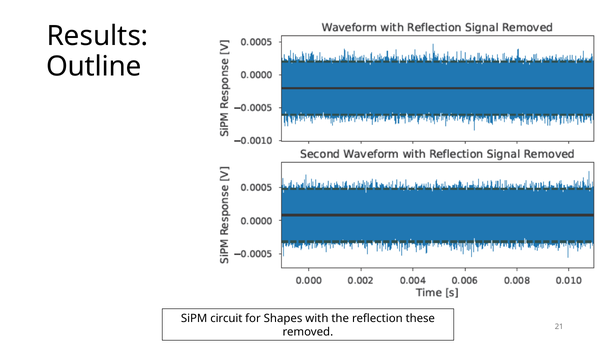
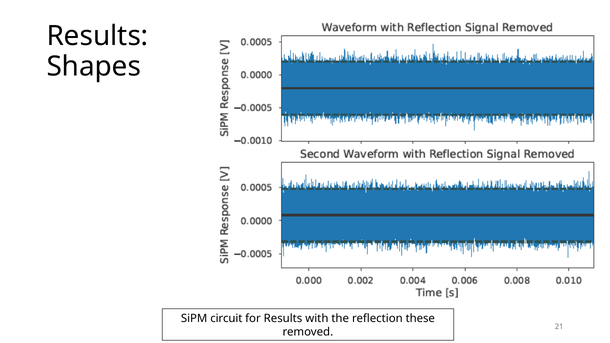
Outline: Outline -> Shapes
for Shapes: Shapes -> Results
